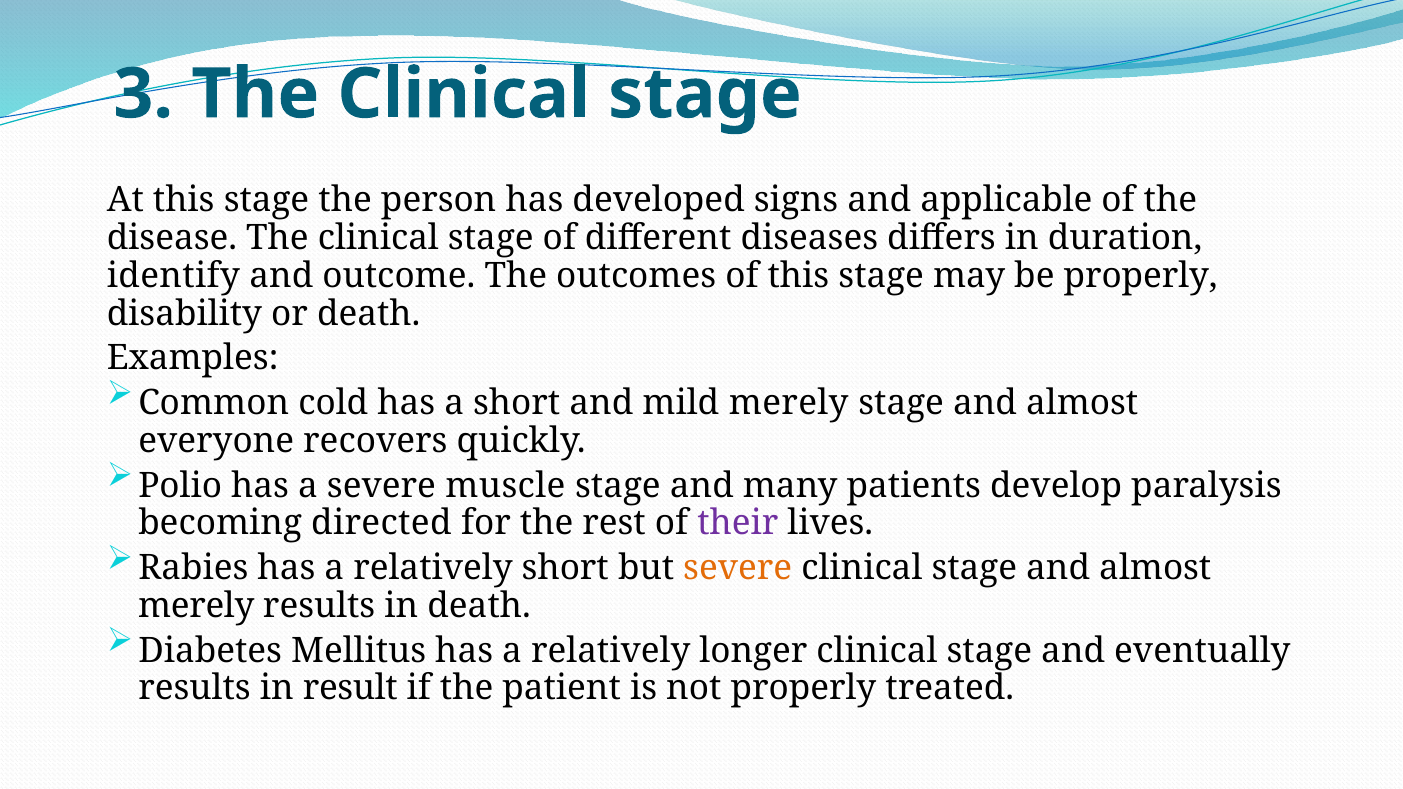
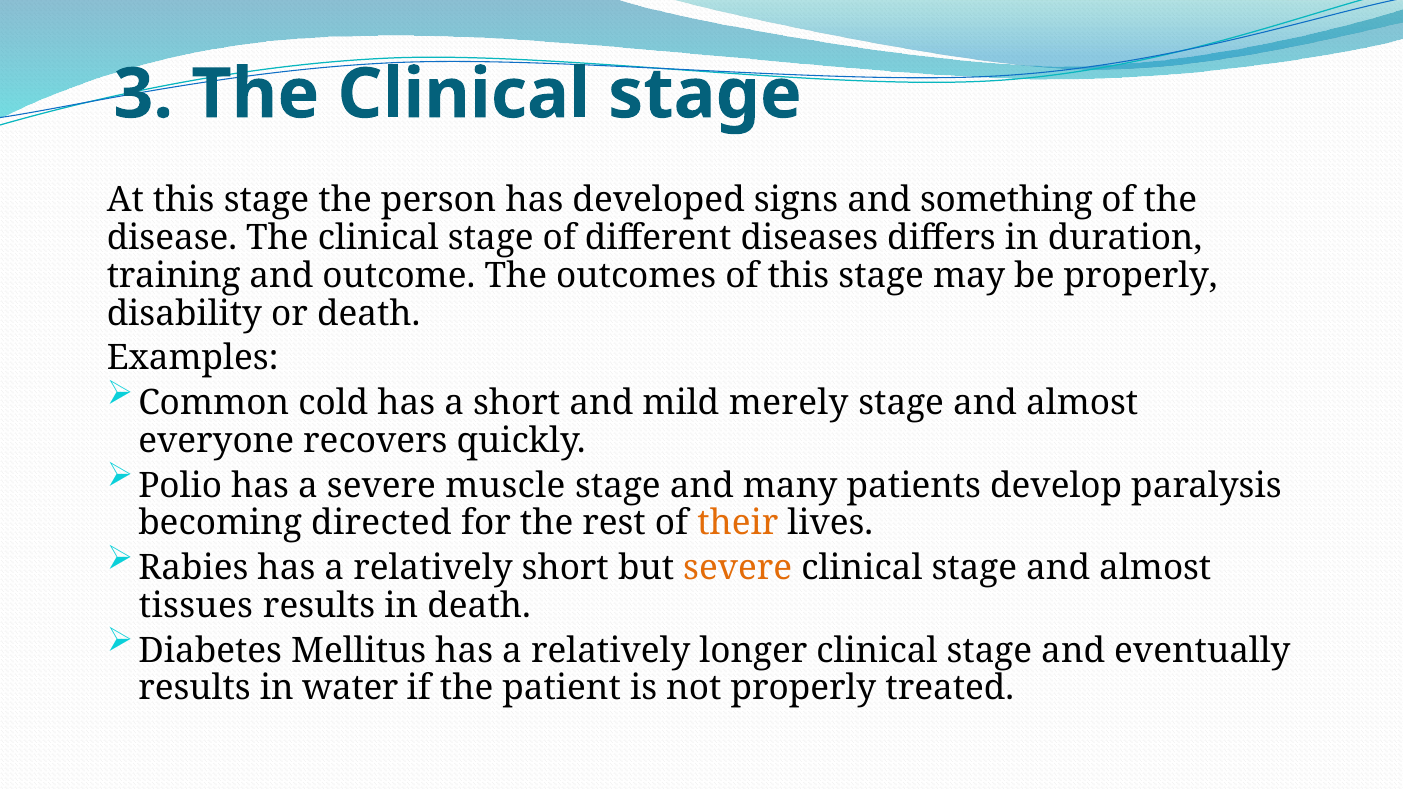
applicable: applicable -> something
identify: identify -> training
their colour: purple -> orange
merely at (196, 606): merely -> tissues
result: result -> water
